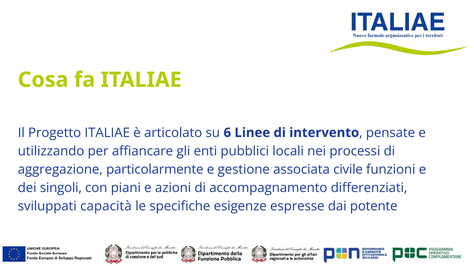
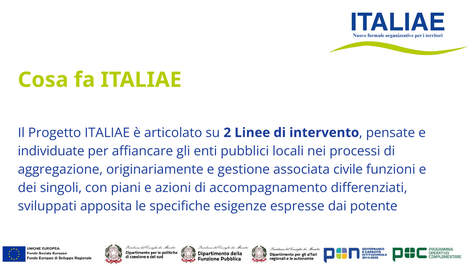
6: 6 -> 2
utilizzando: utilizzando -> individuate
particolarmente: particolarmente -> originariamente
capacità: capacità -> apposita
